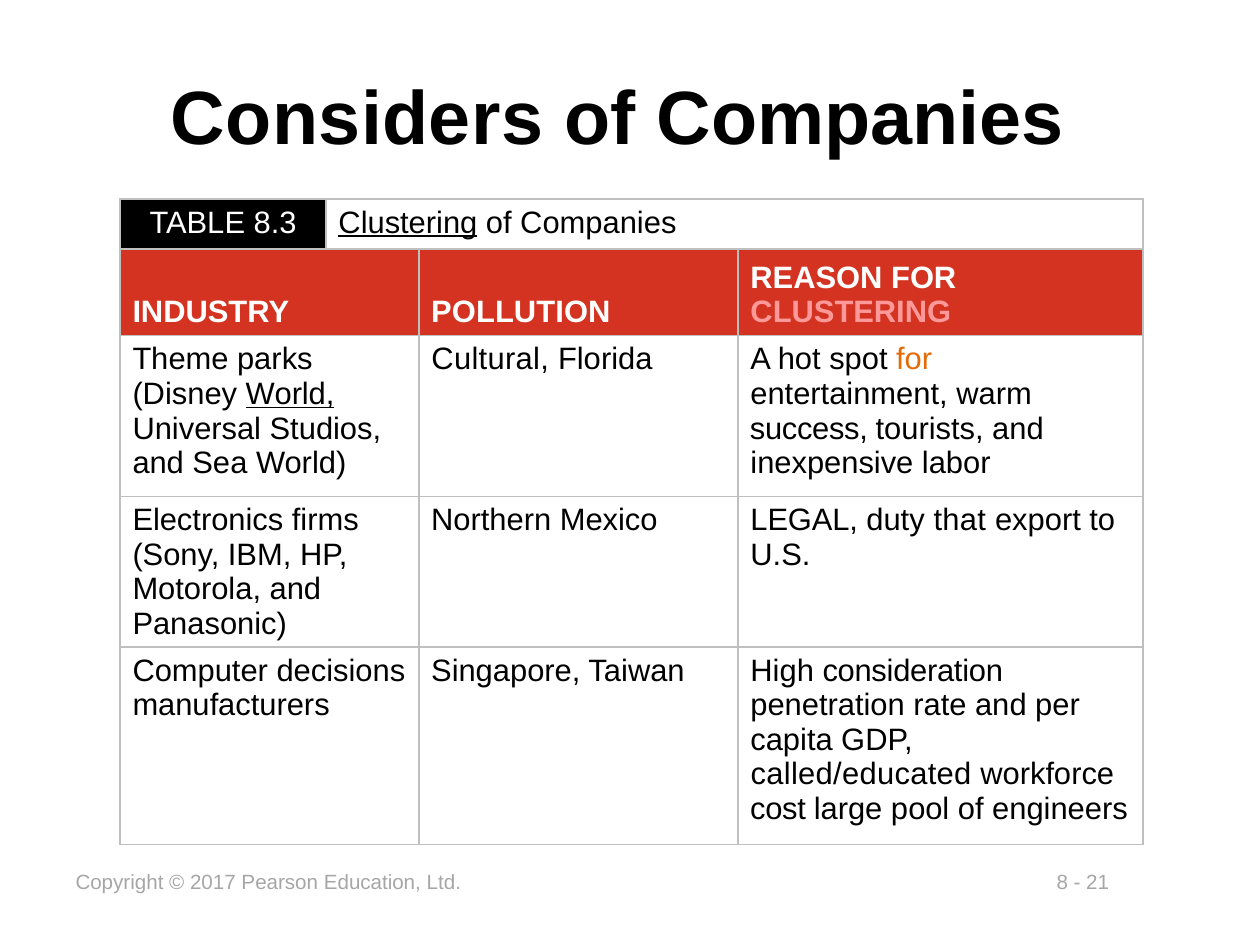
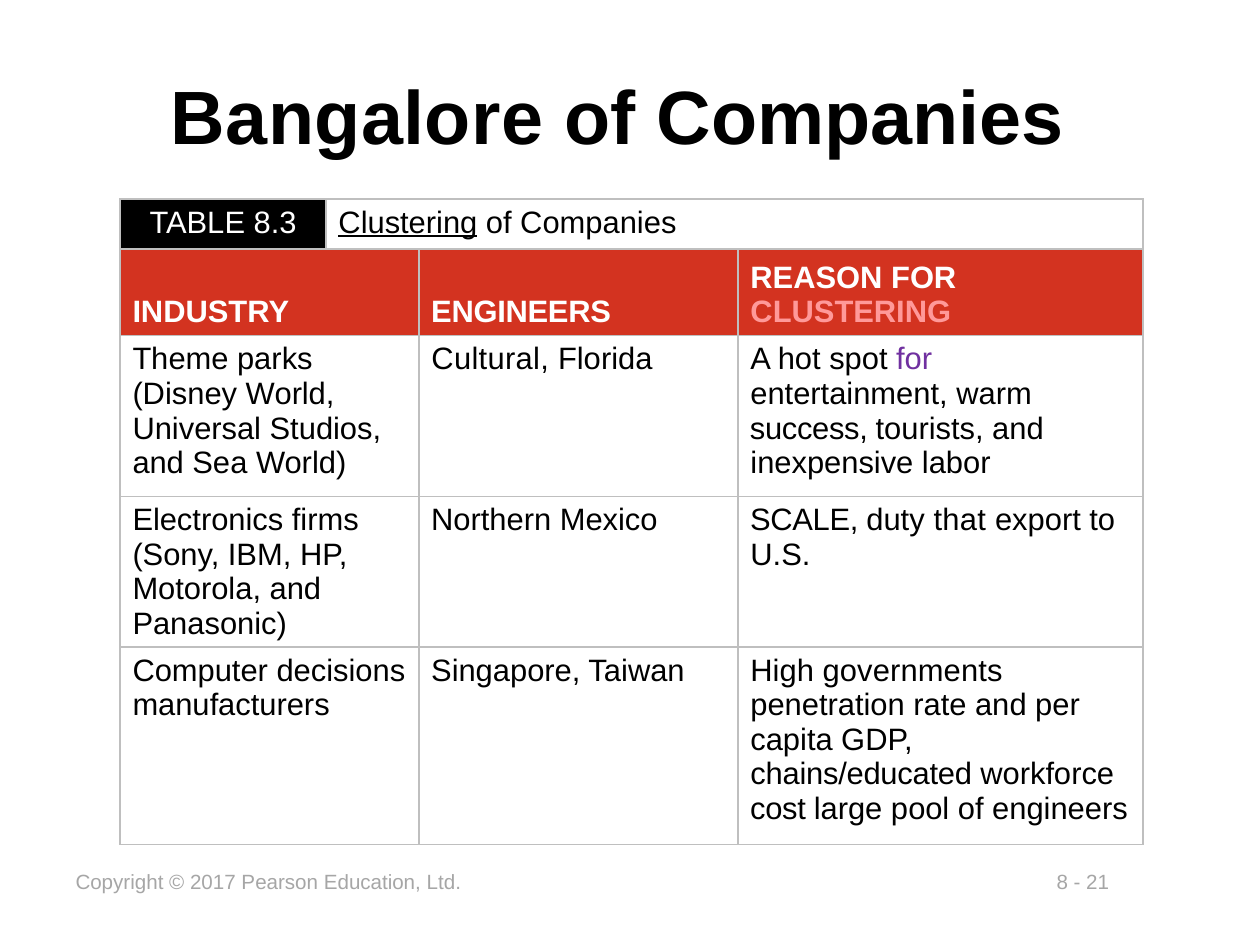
Considers: Considers -> Bangalore
INDUSTRY POLLUTION: POLLUTION -> ENGINEERS
for at (914, 360) colour: orange -> purple
World at (290, 394) underline: present -> none
LEGAL: LEGAL -> SCALE
consideration: consideration -> governments
called/educated: called/educated -> chains/educated
